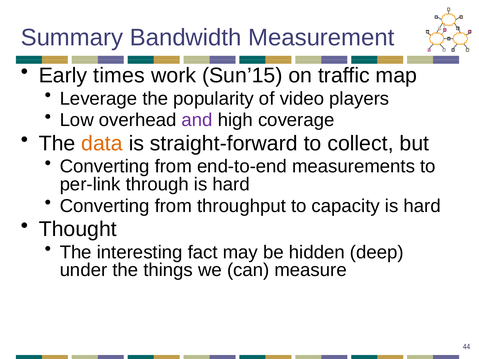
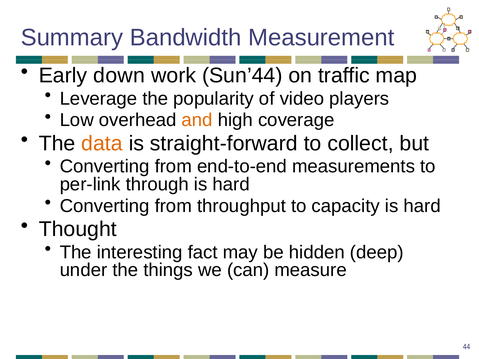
times: times -> down
Sun’15: Sun’15 -> Sun’44
and colour: purple -> orange
